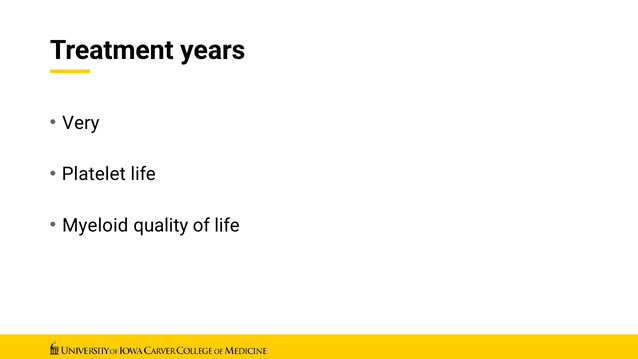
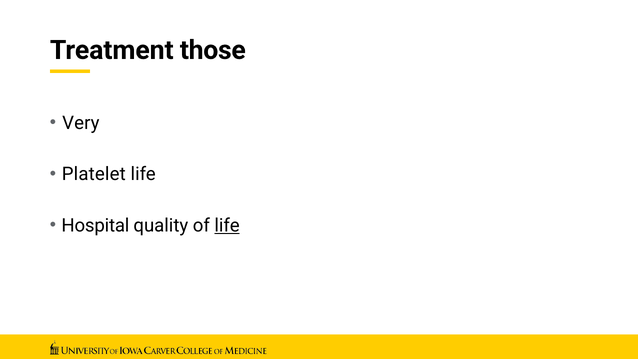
years: years -> those
Myeloid: Myeloid -> Hospital
life at (227, 225) underline: none -> present
